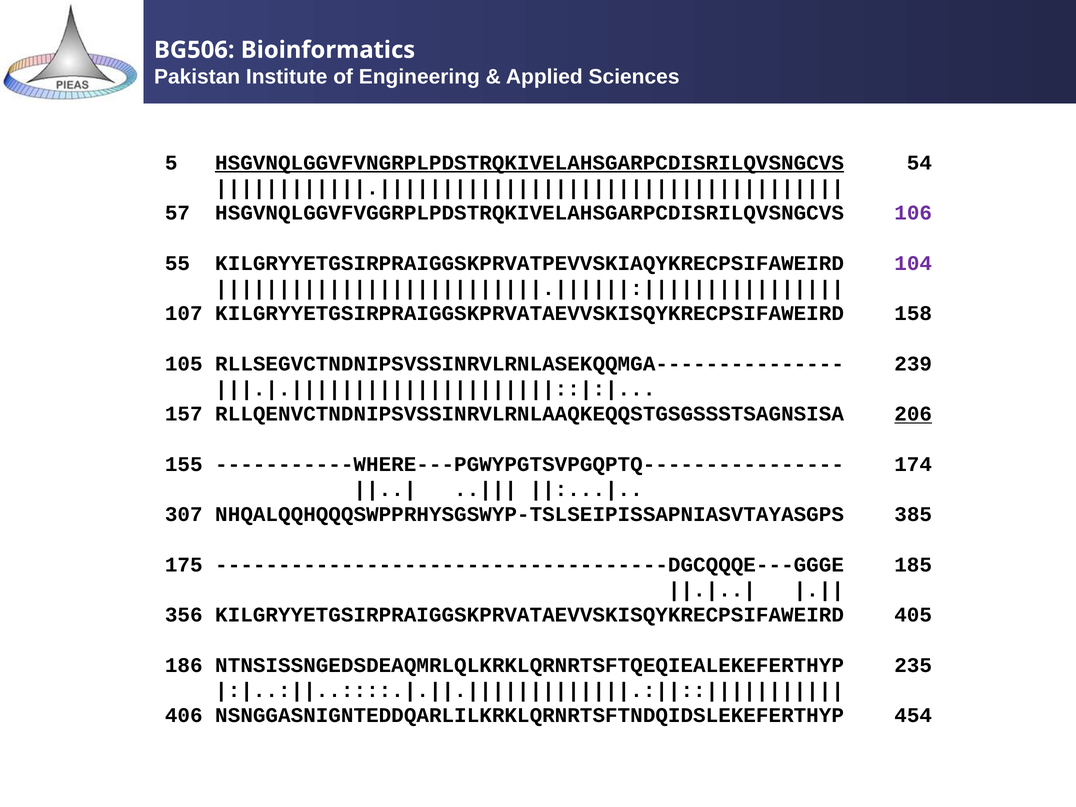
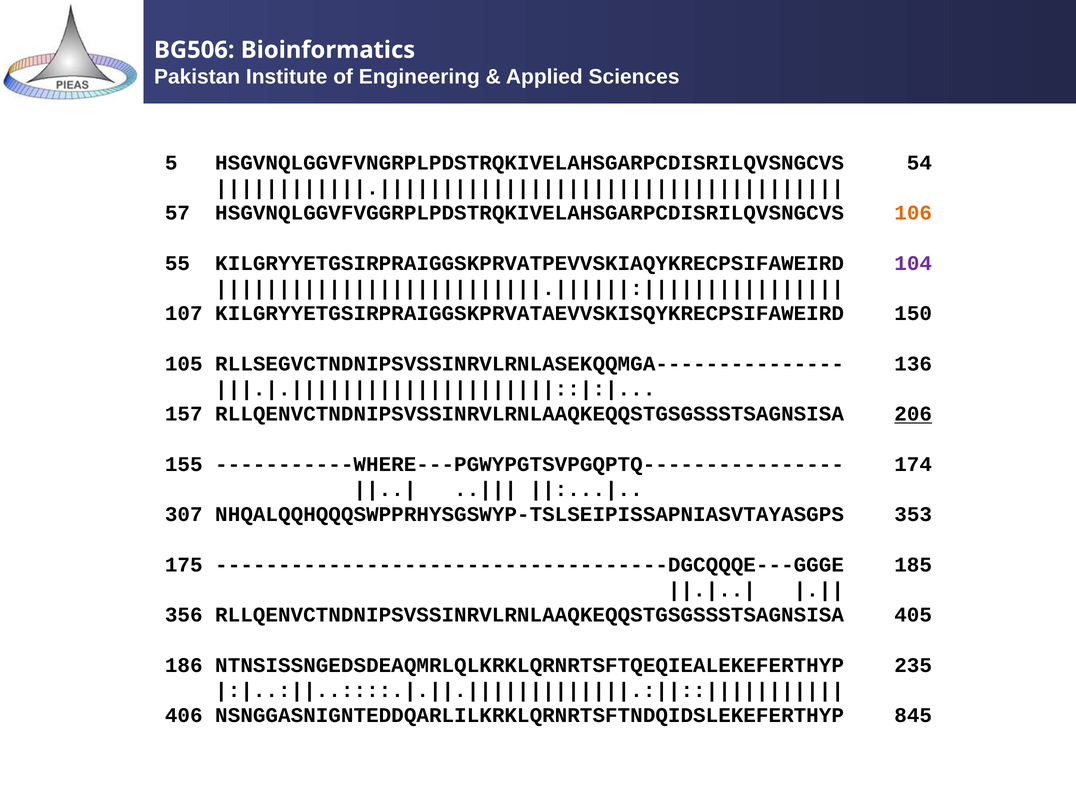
HSGVNQLGGVFVNGRPLPDSTRQKIVELAHSGARPCDISRILQVSNGCVS underline: present -> none
106 colour: purple -> orange
158: 158 -> 150
239: 239 -> 136
385: 385 -> 353
356 KILGRYYETGSIRPRAIGGSKPRVATAEVVSKISQYKRECPSIFAWEIRD: KILGRYYETGSIRPRAIGGSKPRVATAEVVSKISQYKRECPSIFAWEIRD -> RLLQENVCTNDNIPSVSSINRVLRNLAAQKEQQSTGSGSSSTSAGNSISA
454: 454 -> 845
